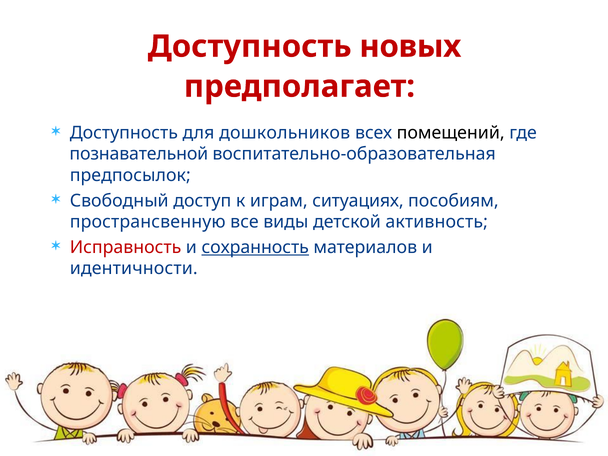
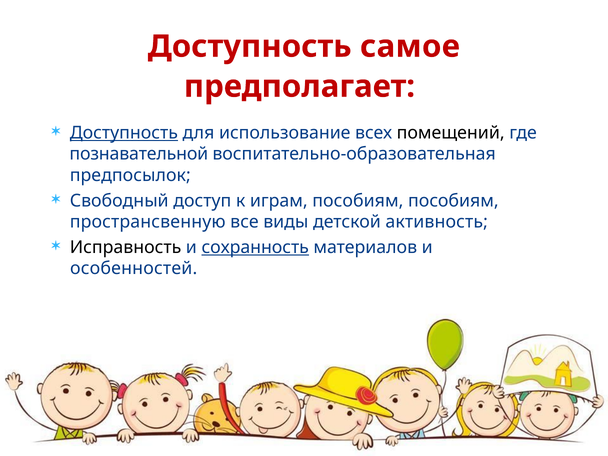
новых: новых -> самое
Доступность at (124, 133) underline: none -> present
дошкольников: дошкольников -> использование
играм ситуациях: ситуациях -> пособиям
Исправность colour: red -> black
идентичности: идентичности -> особенностей
